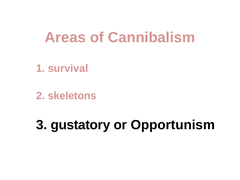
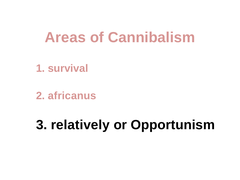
skeletons: skeletons -> africanus
gustatory: gustatory -> relatively
